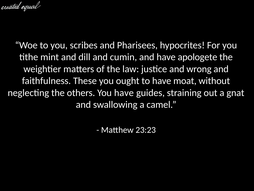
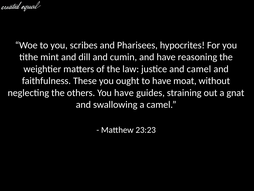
apologete: apologete -> reasoning
and wrong: wrong -> camel
